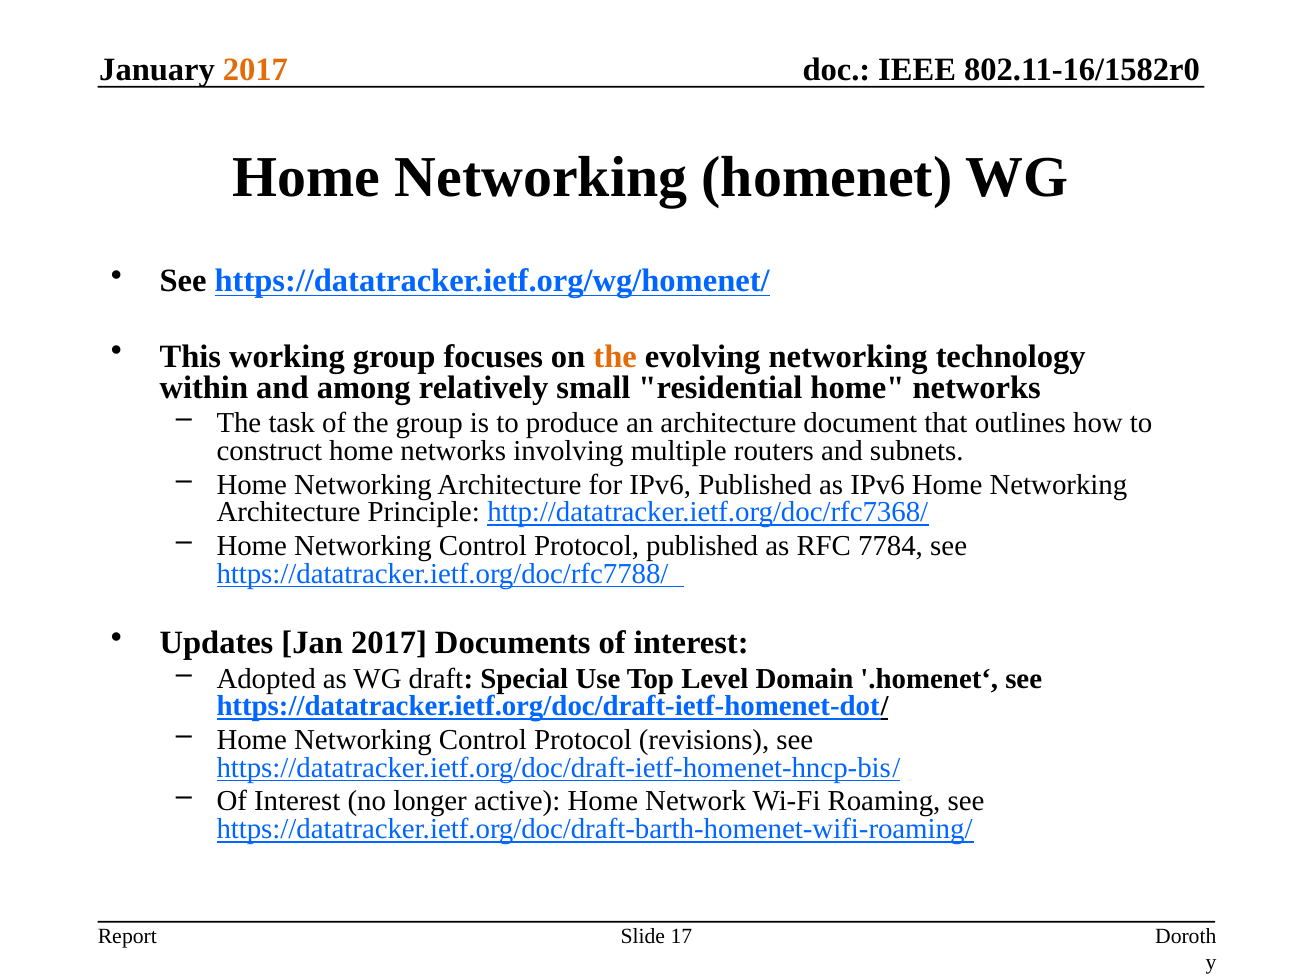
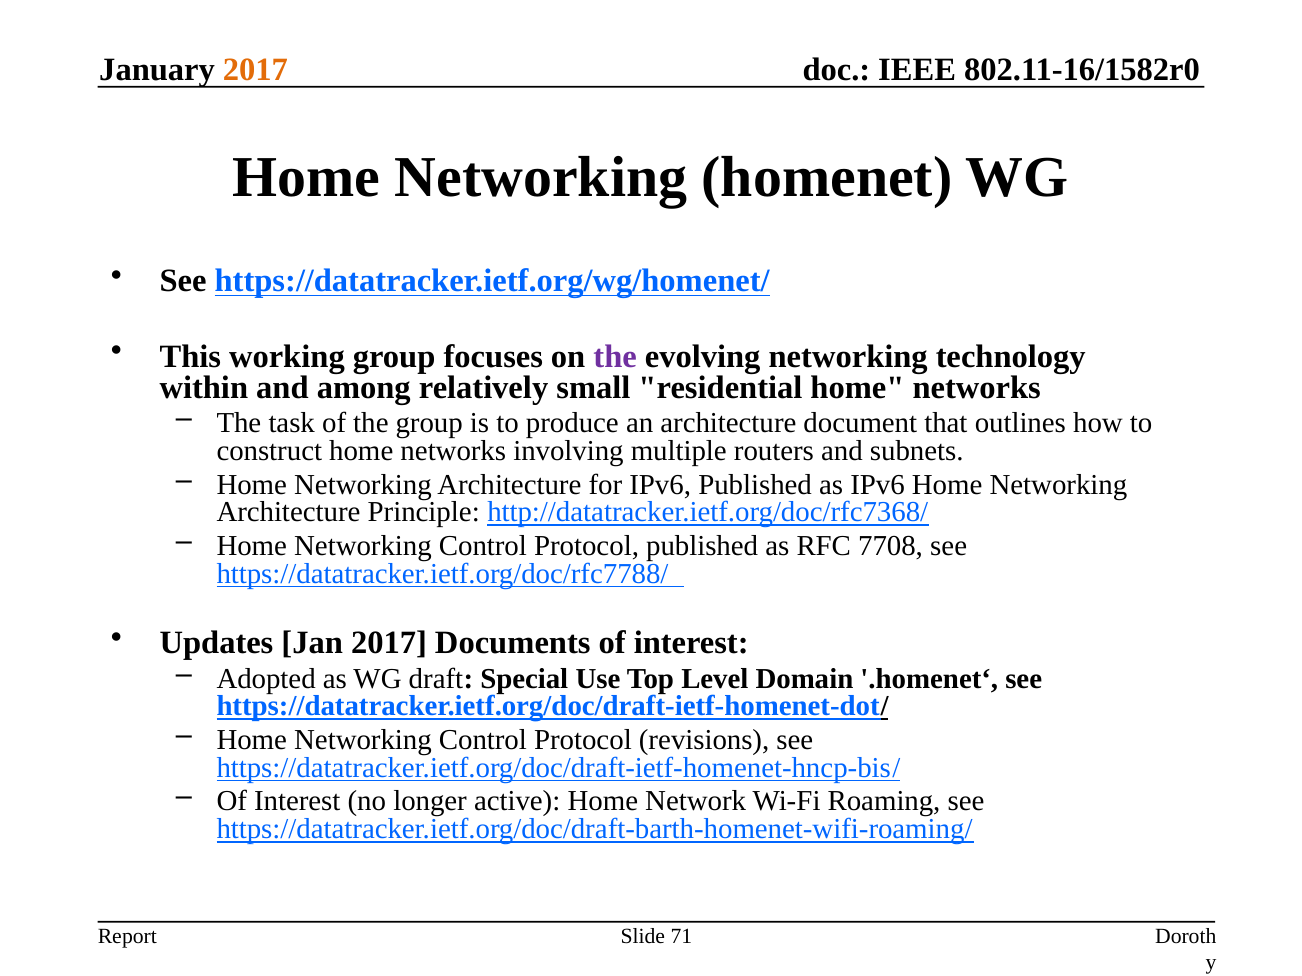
the at (615, 357) colour: orange -> purple
7784: 7784 -> 7708
17: 17 -> 71
